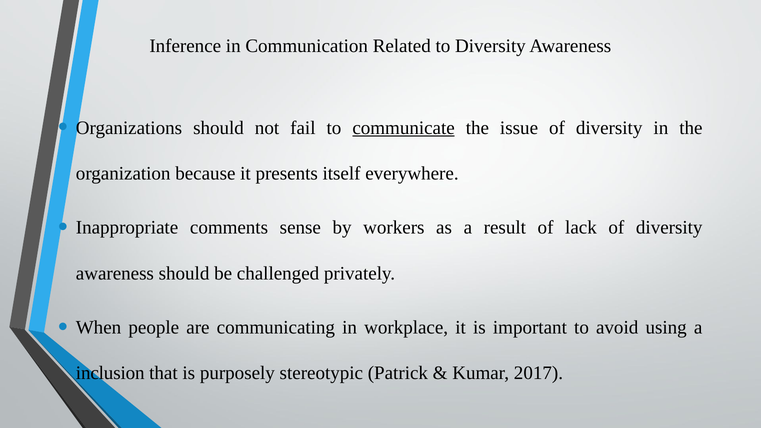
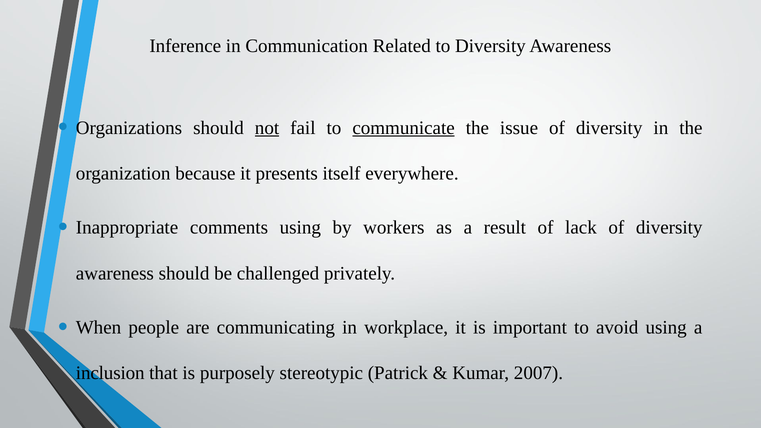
not underline: none -> present
comments sense: sense -> using
2017: 2017 -> 2007
